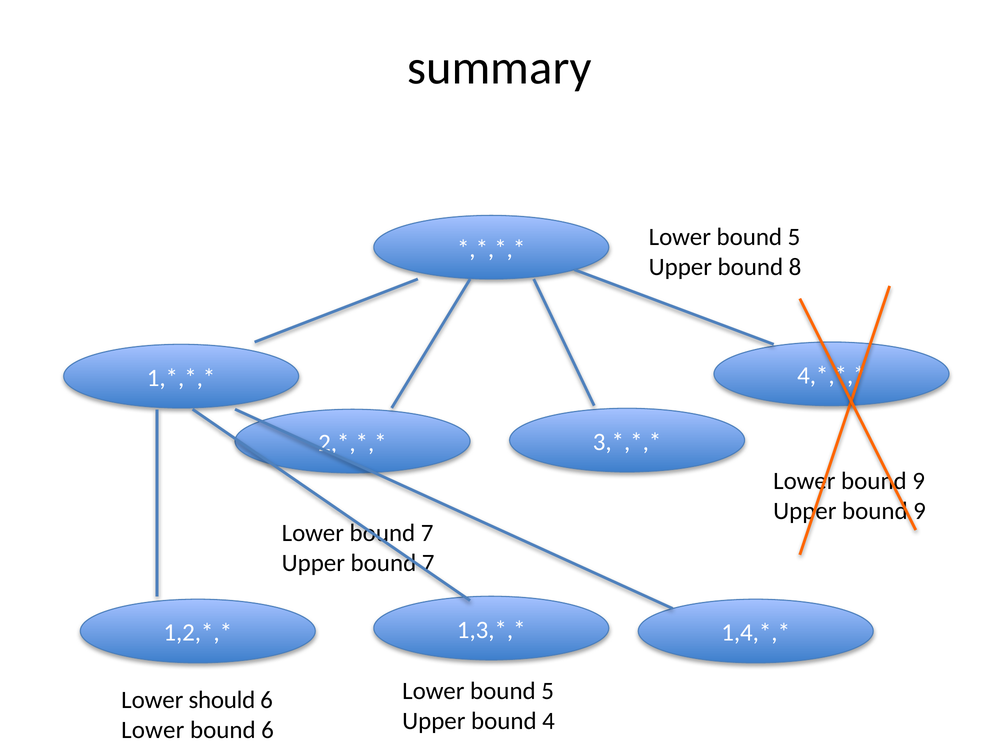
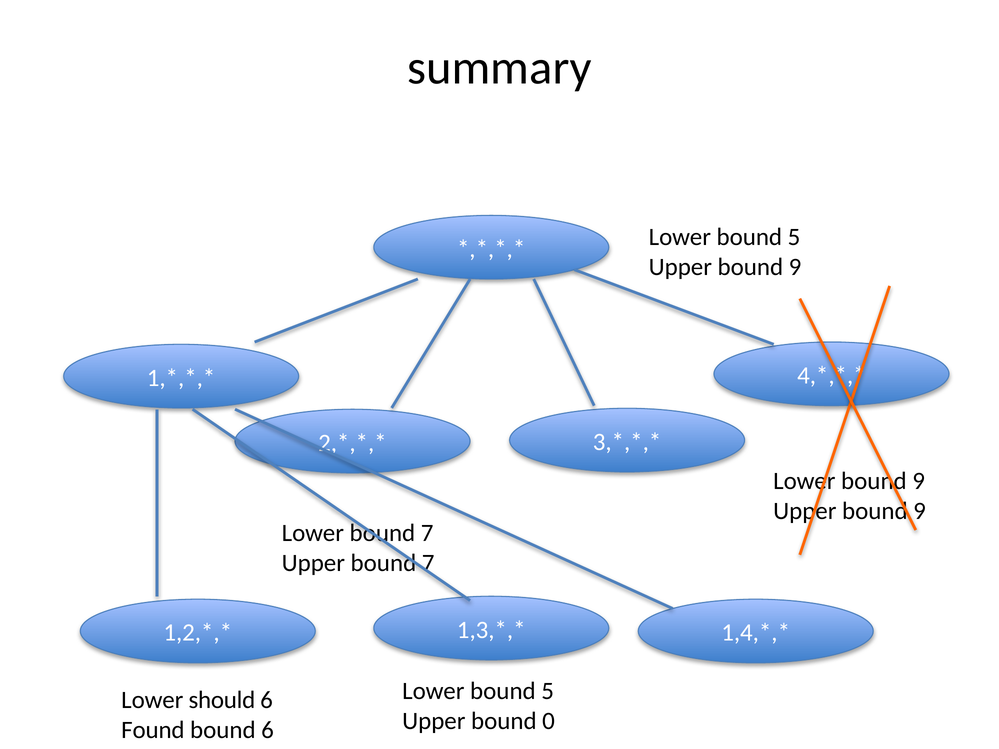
8 at (795, 267): 8 -> 9
4: 4 -> 0
Lower at (153, 730): Lower -> Found
